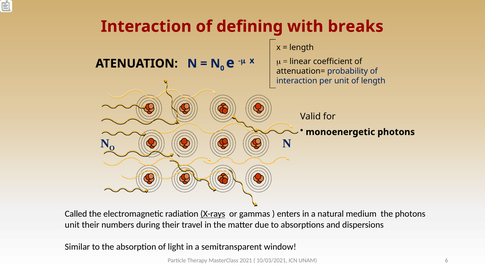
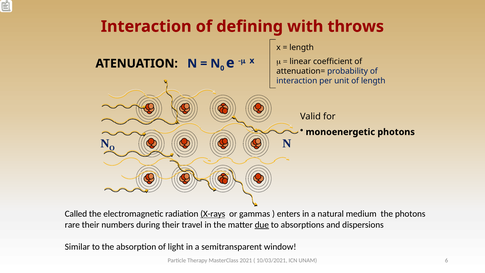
breaks: breaks -> throws
unit at (72, 225): unit -> rare
due underline: none -> present
